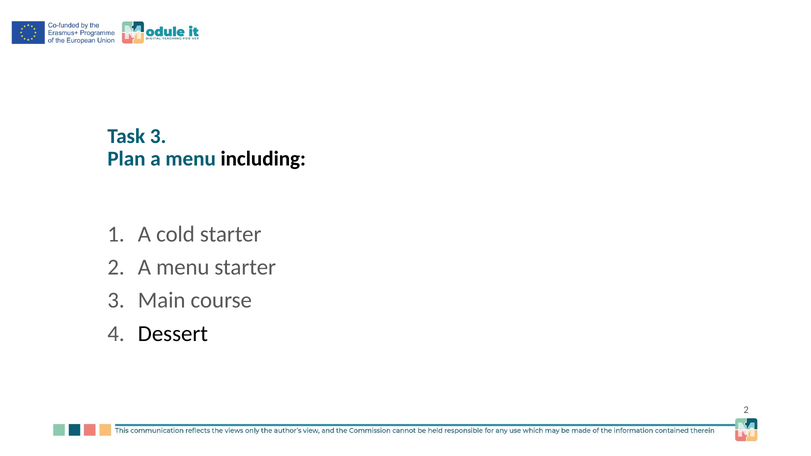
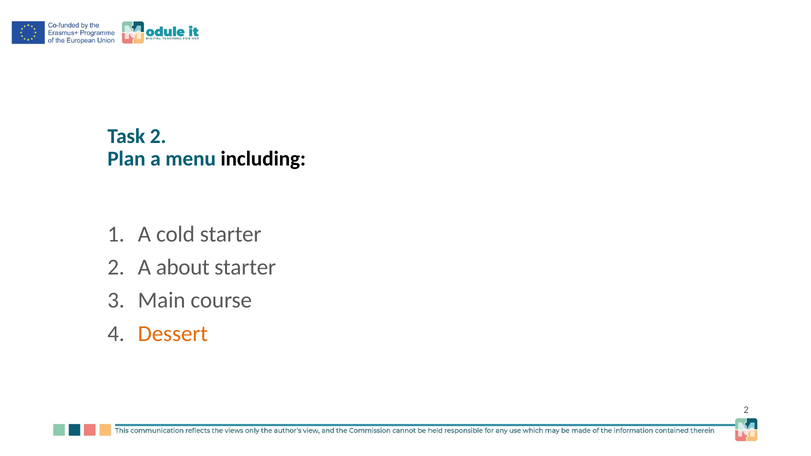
Task 3: 3 -> 2
menu at (183, 267): menu -> about
Dessert colour: black -> orange
